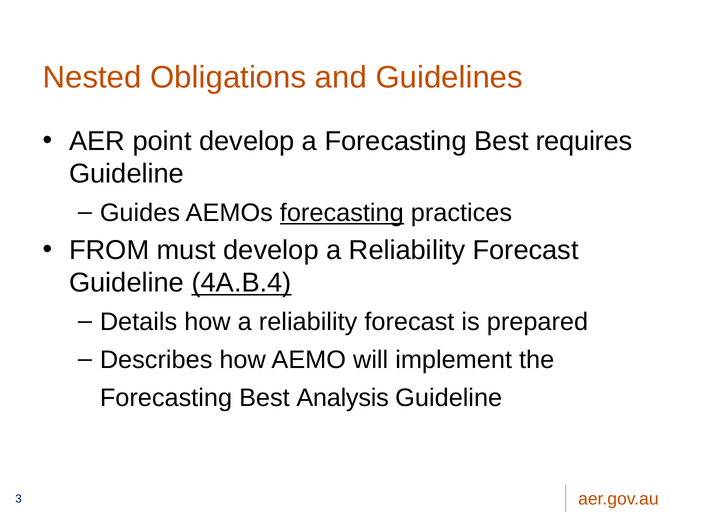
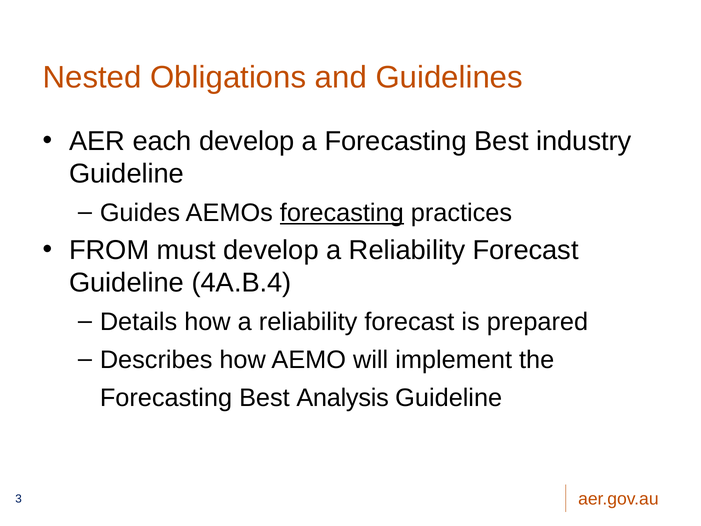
point: point -> each
requires: requires -> industry
4A.B.4 underline: present -> none
